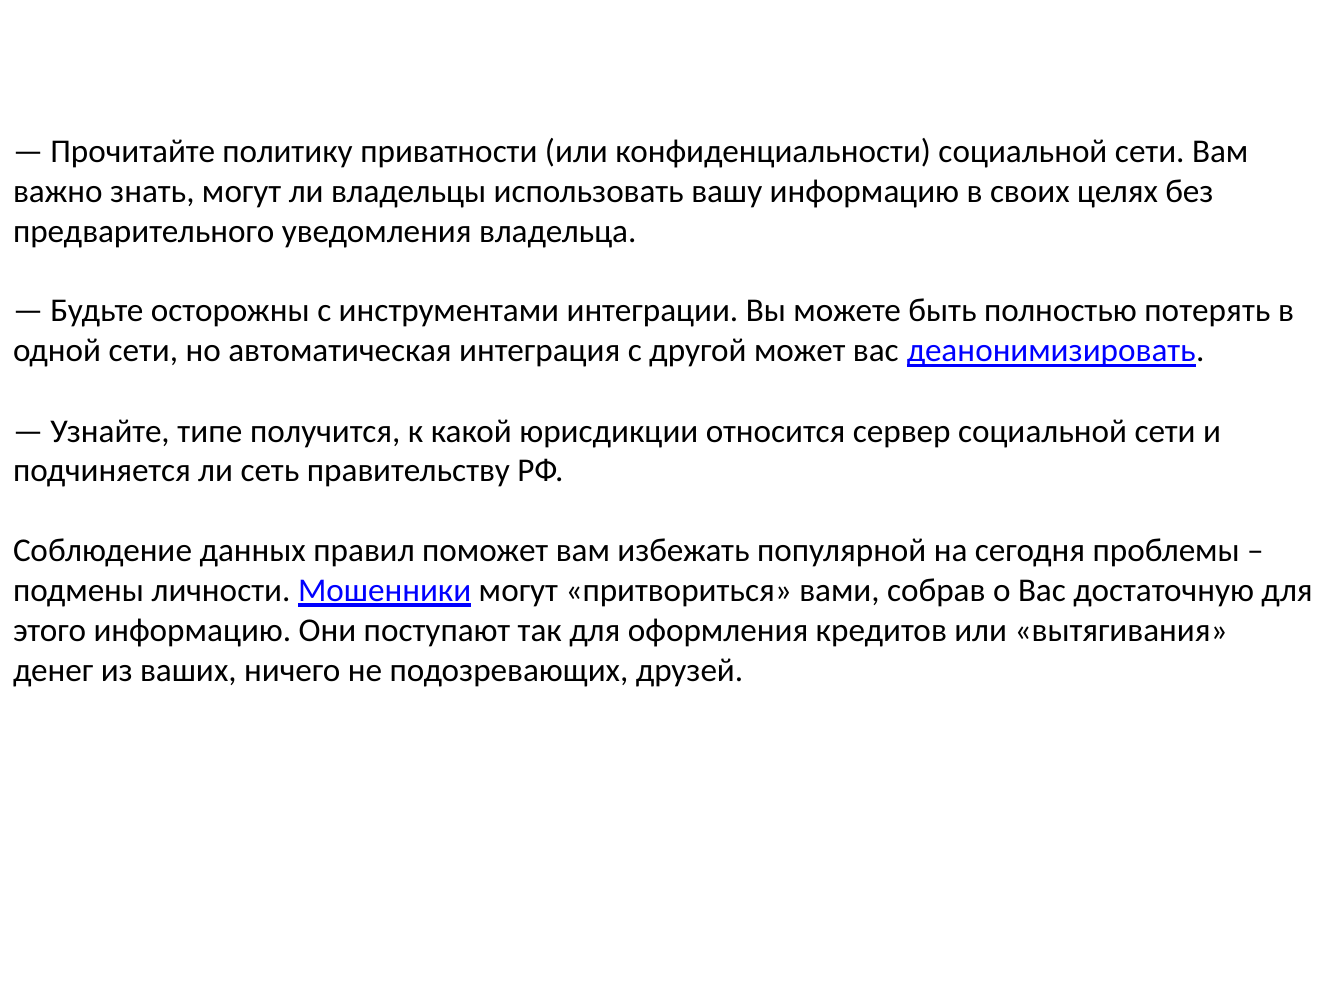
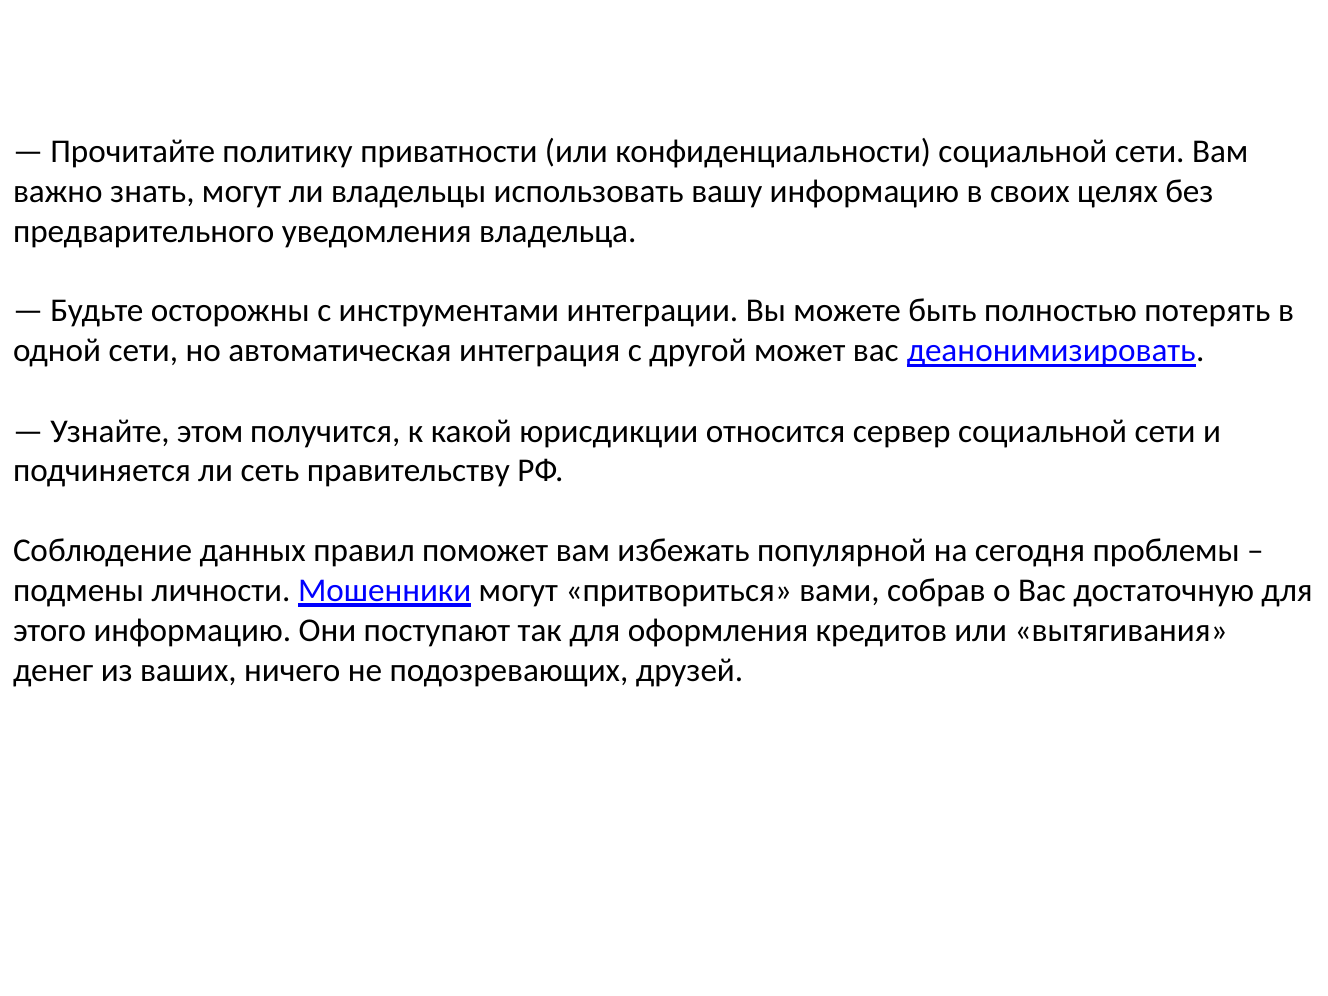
типе: типе -> этом
